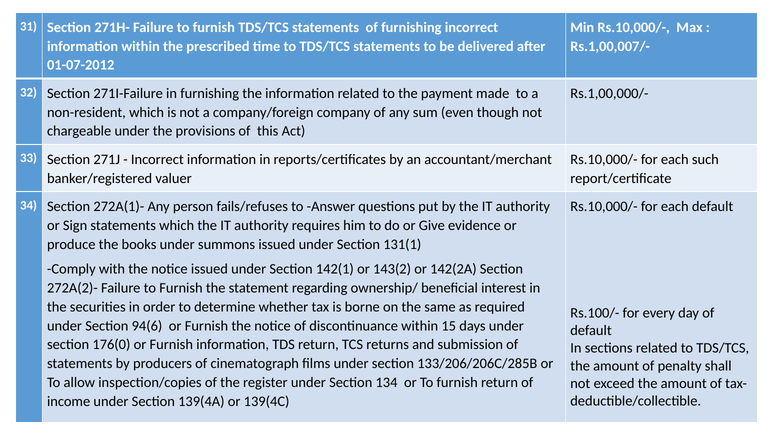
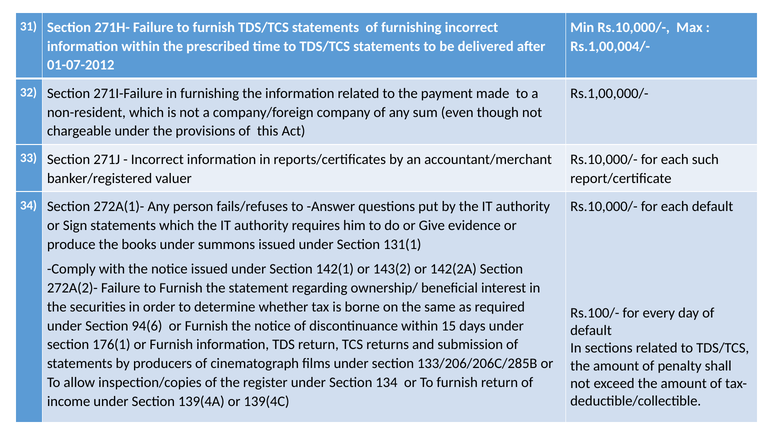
Rs.1,00,007/-: Rs.1,00,007/- -> Rs.1,00,004/-
176(0: 176(0 -> 176(1
